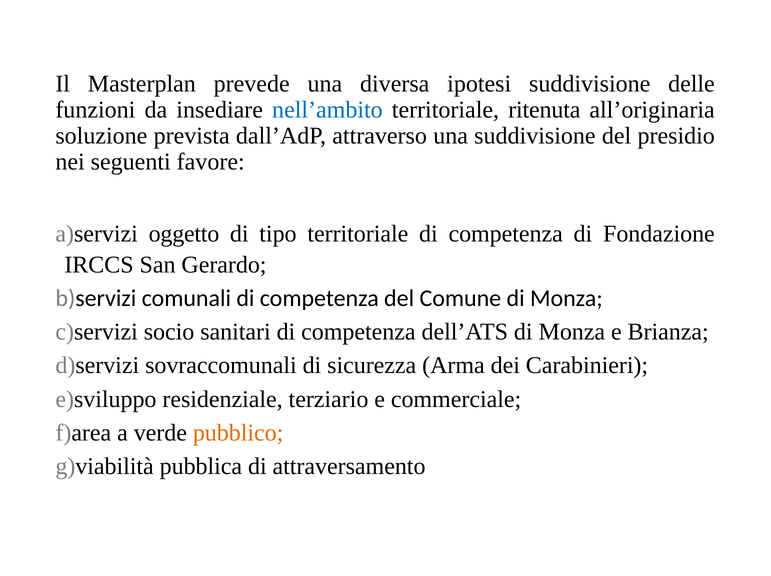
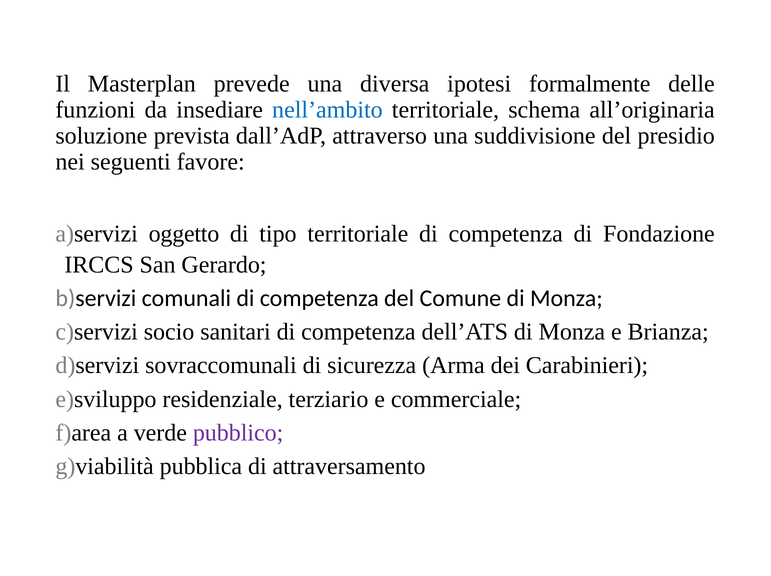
ipotesi suddivisione: suddivisione -> formalmente
ritenuta: ritenuta -> schema
pubblico colour: orange -> purple
